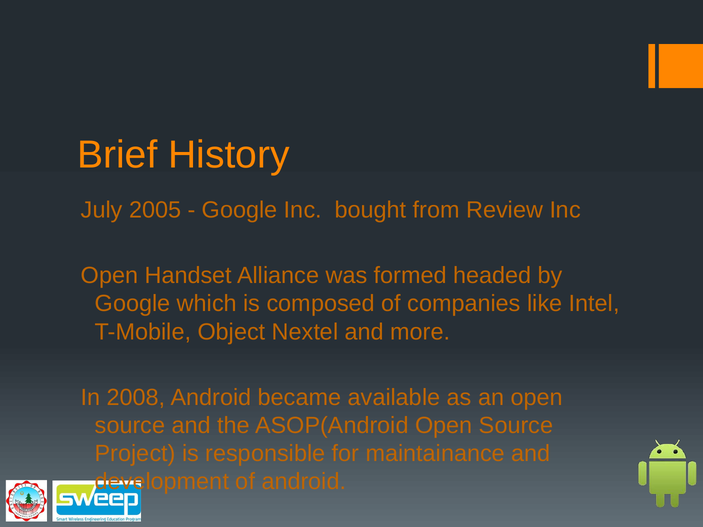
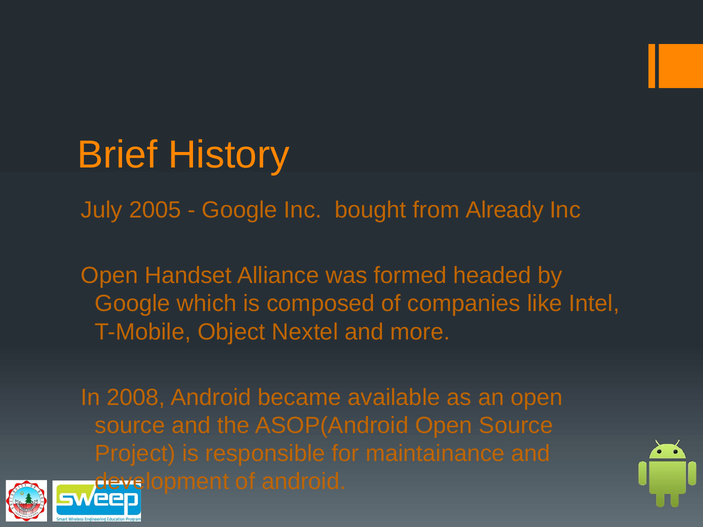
Review: Review -> Already
